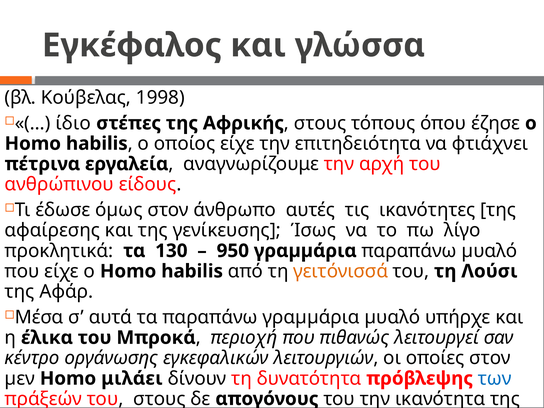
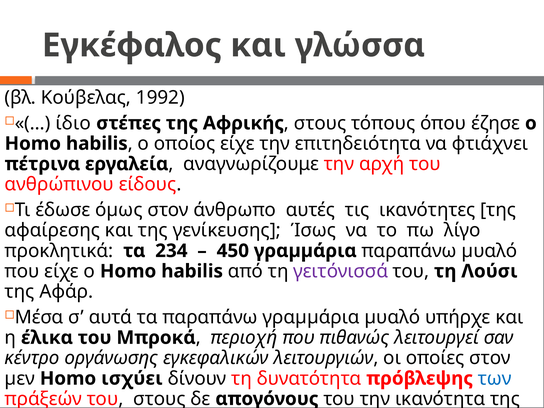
1998: 1998 -> 1992
130: 130 -> 234
950: 950 -> 450
γειτόνισσά colour: orange -> purple
μιλάει: μιλάει -> ισχύει
